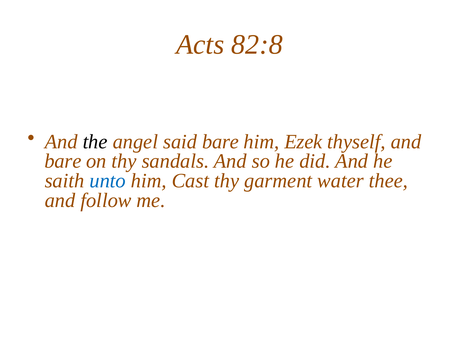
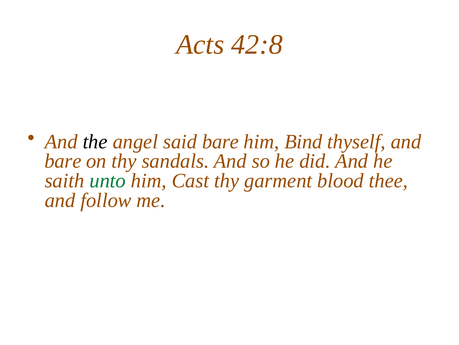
82:8: 82:8 -> 42:8
Ezek: Ezek -> Bind
unto colour: blue -> green
water: water -> blood
